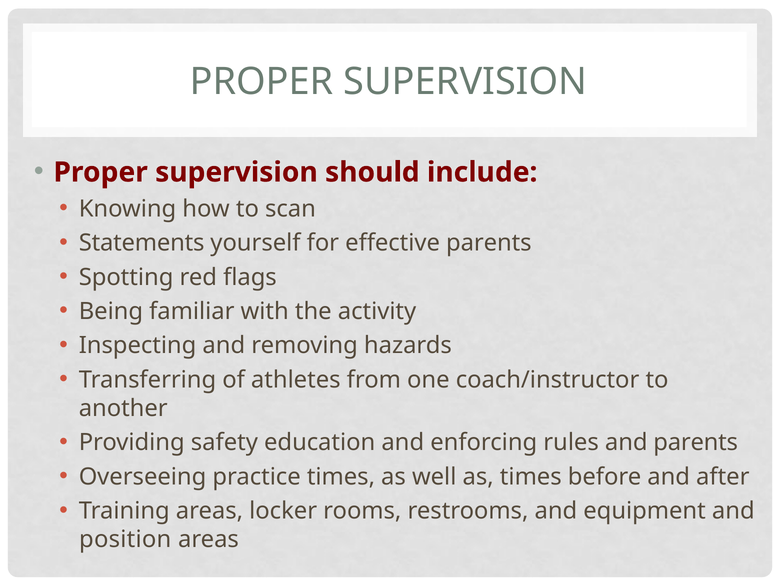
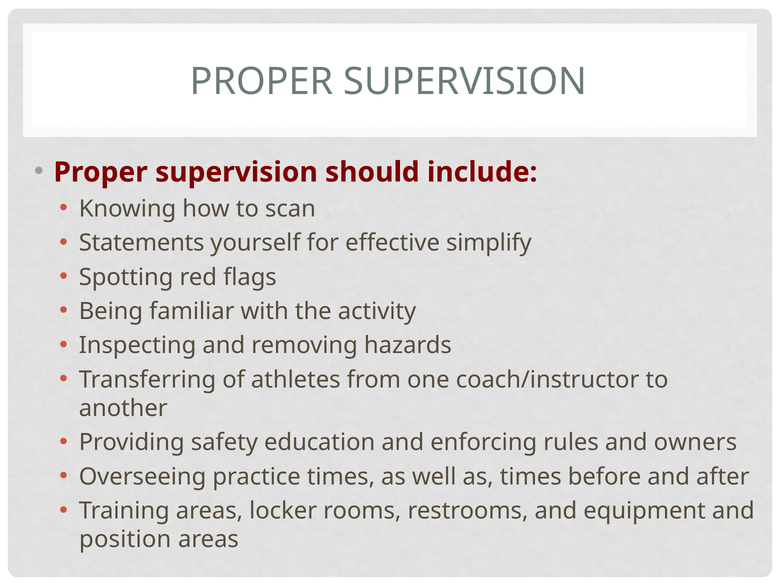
effective parents: parents -> simplify
and parents: parents -> owners
